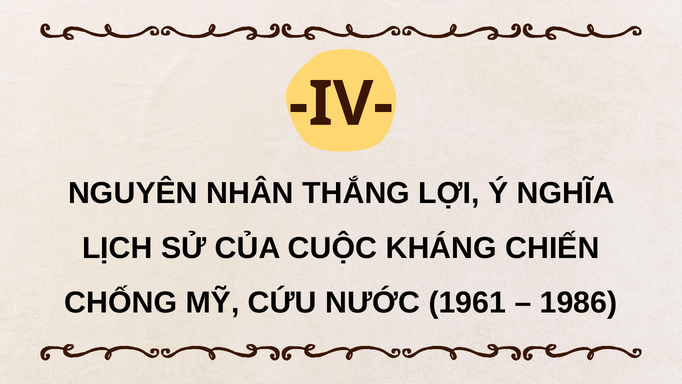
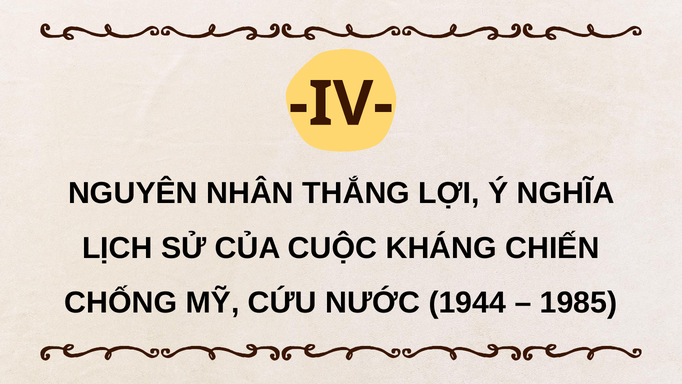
1961: 1961 -> 1944
1986: 1986 -> 1985
